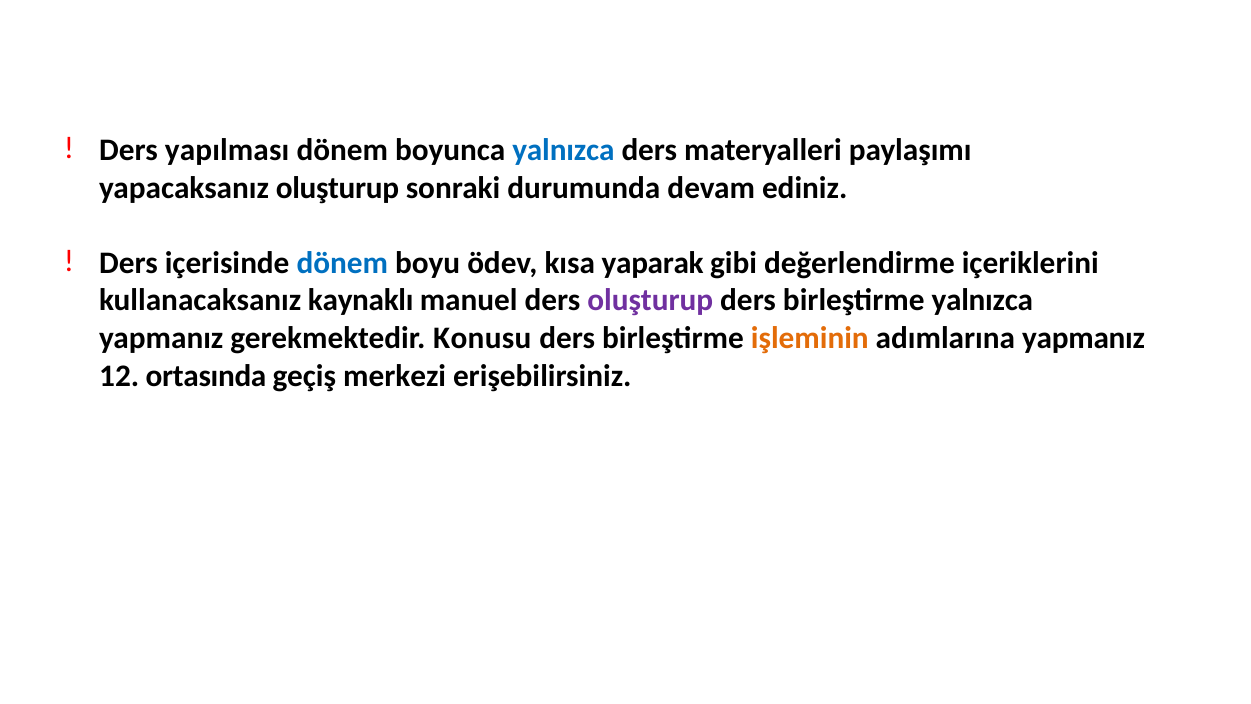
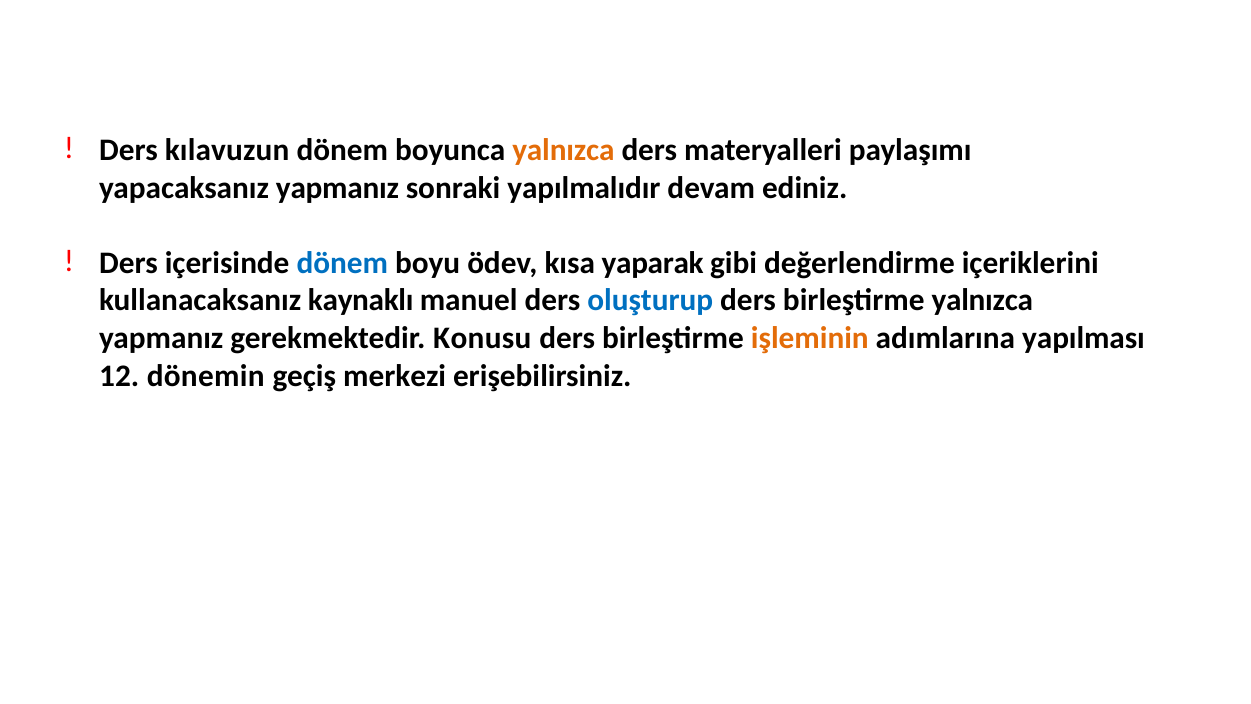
yapılması: yapılması -> kılavuzun
yalnızca at (563, 150) colour: blue -> orange
yapacaksanız oluşturup: oluşturup -> yapmanız
durumunda: durumunda -> yapılmalıdır
oluşturup at (650, 301) colour: purple -> blue
adımlarına yapmanız: yapmanız -> yapılması
ortasında: ortasında -> dönemin
